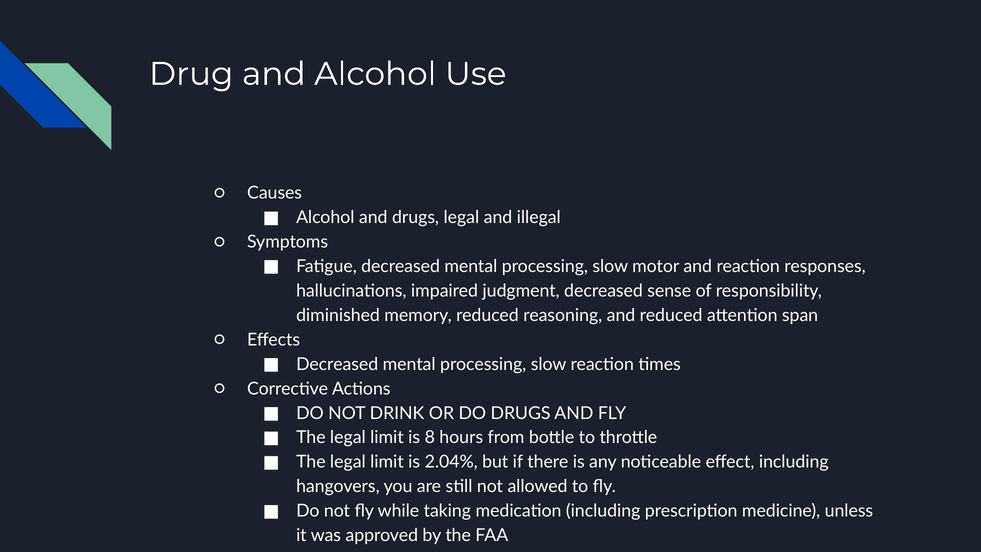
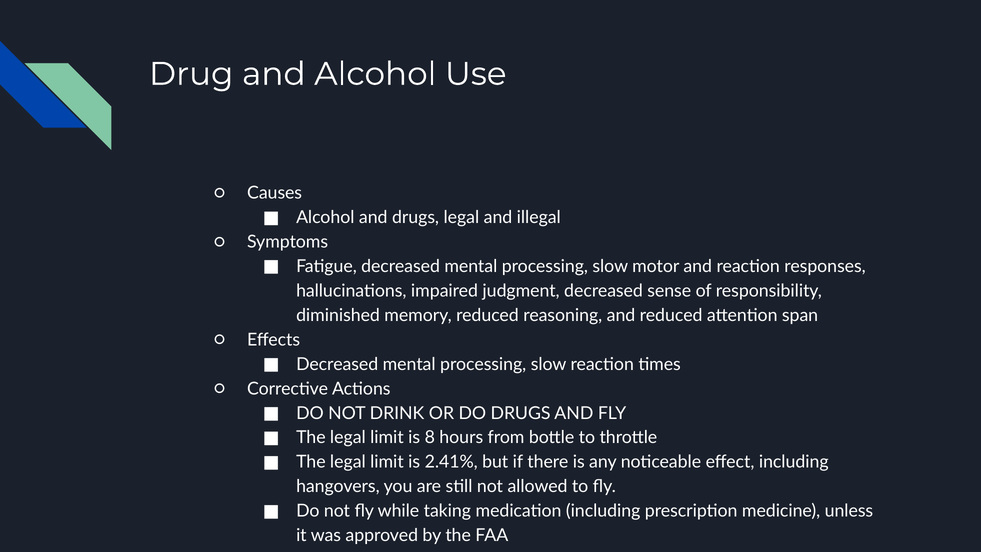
2.04%: 2.04% -> 2.41%
